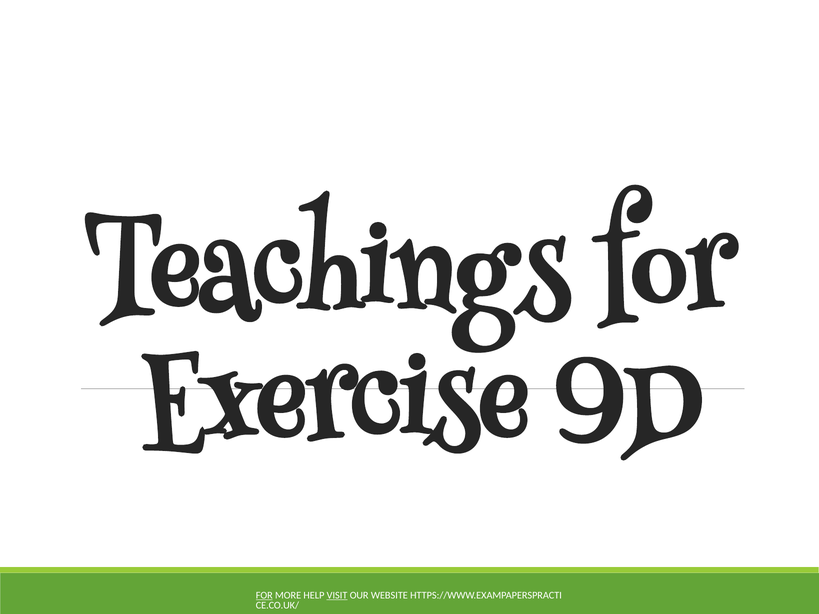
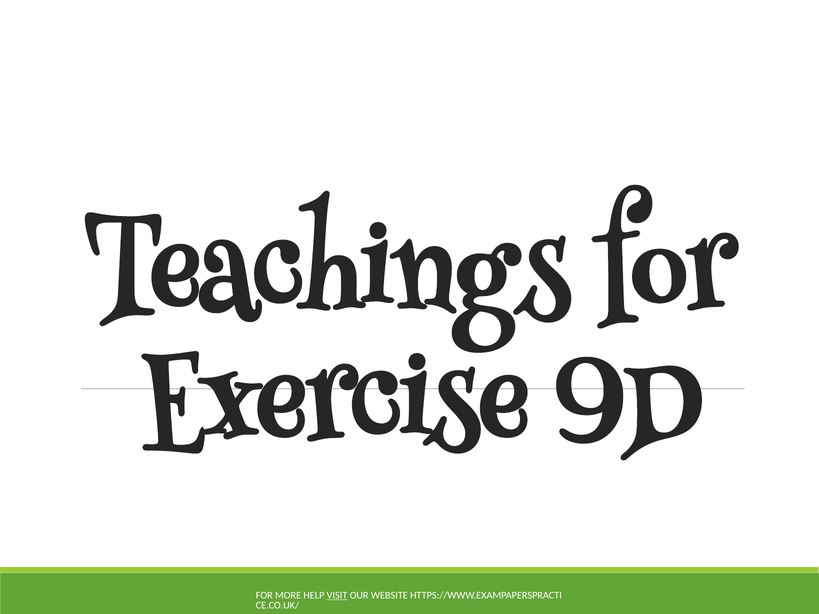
FOR at (264, 596) underline: present -> none
